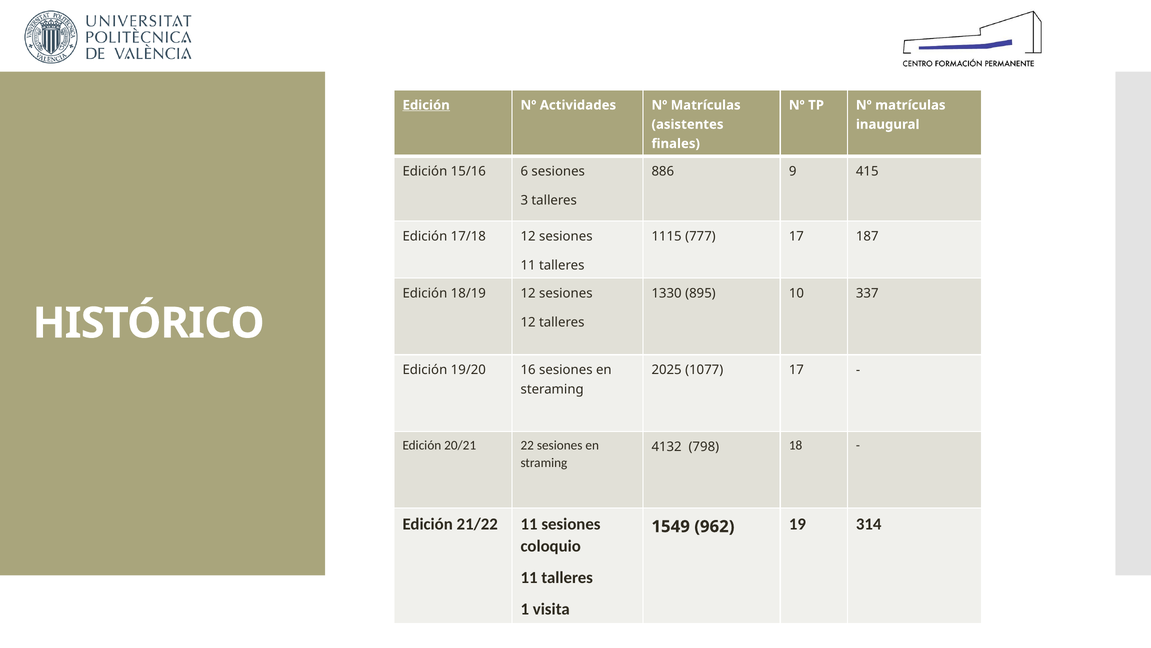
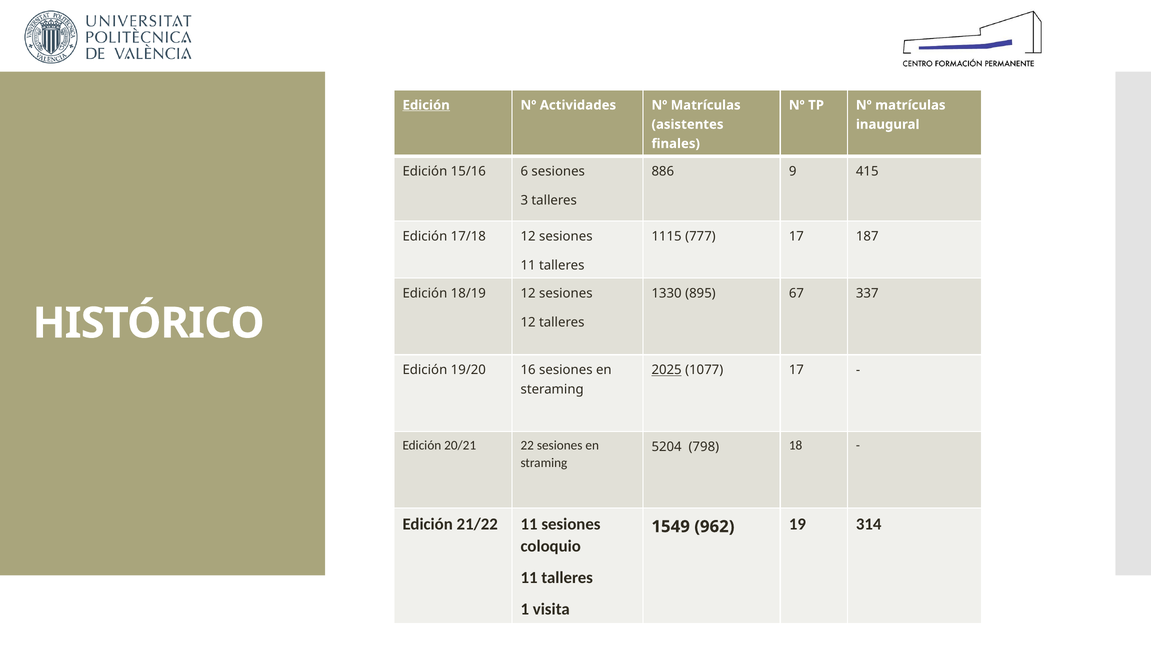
10: 10 -> 67
2025 underline: none -> present
4132: 4132 -> 5204
